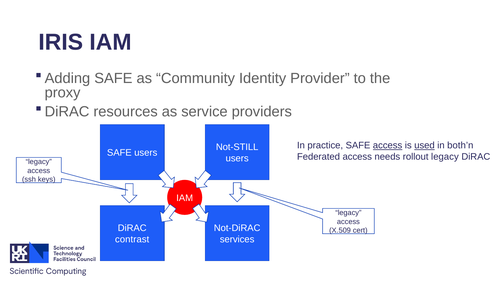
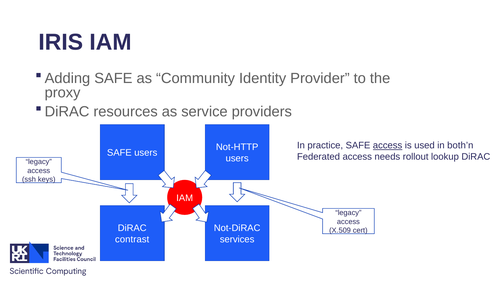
used underline: present -> none
Not-STILL: Not-STILL -> Not-HTTP
rollout legacy: legacy -> lookup
